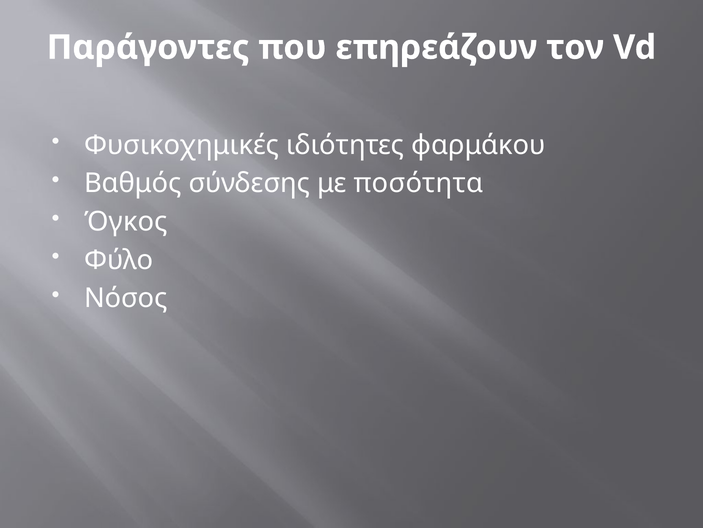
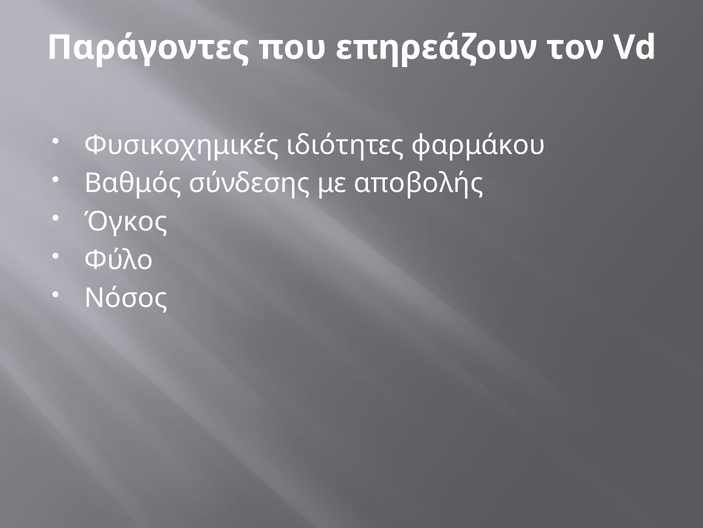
ποσότητα: ποσότητα -> αποβολής
